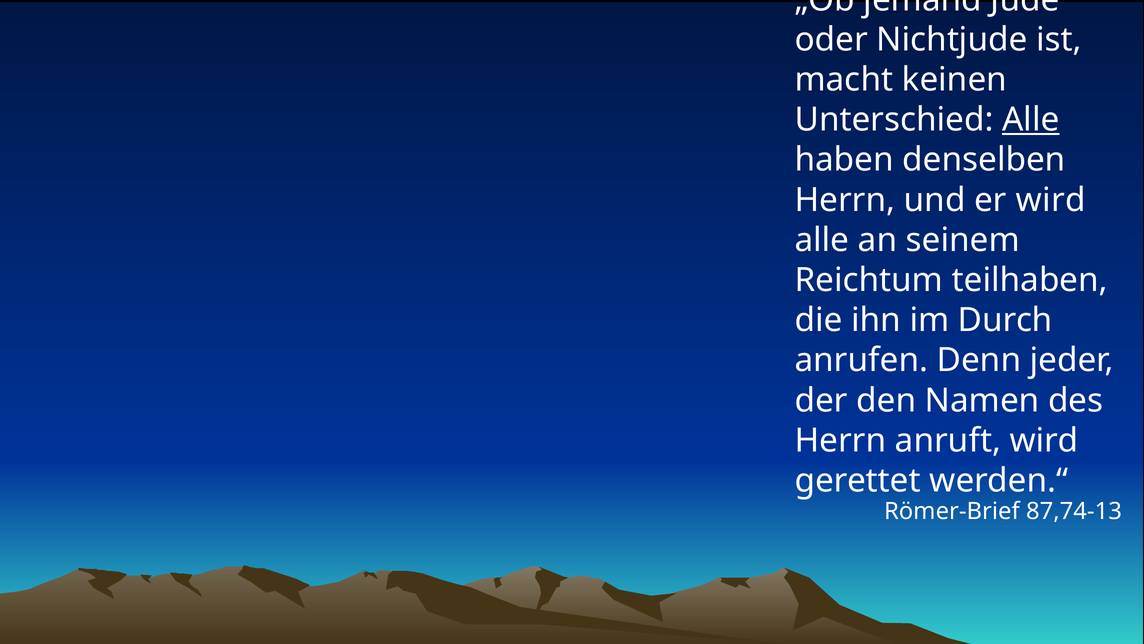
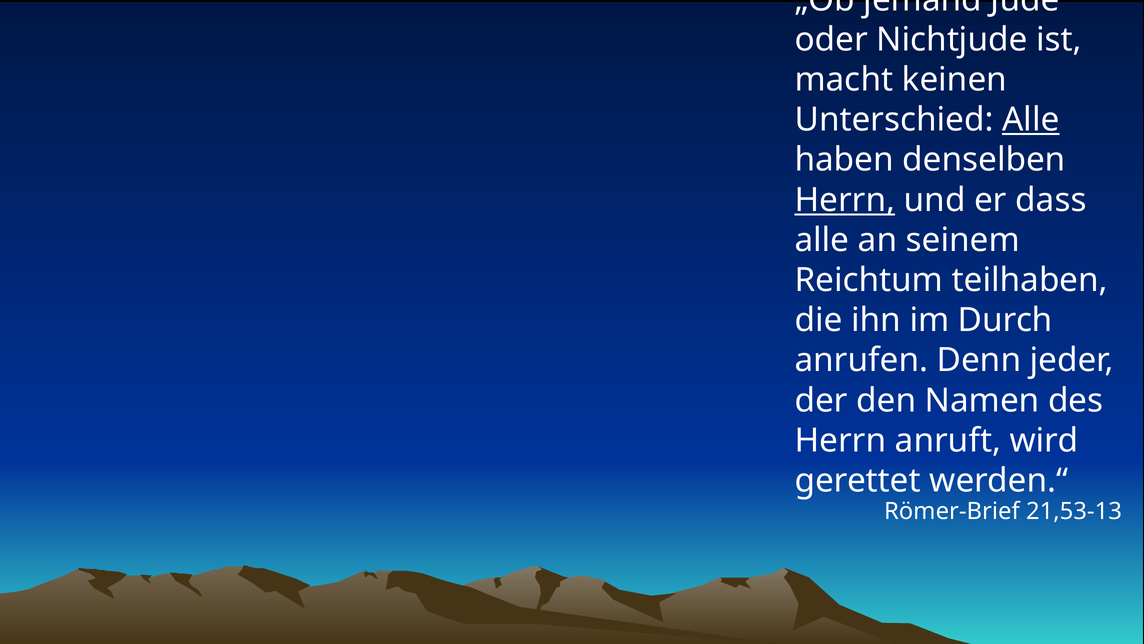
Herrn at (845, 200) underline: none -> present
er wird: wird -> dass
87,74-13: 87,74-13 -> 21,53-13
